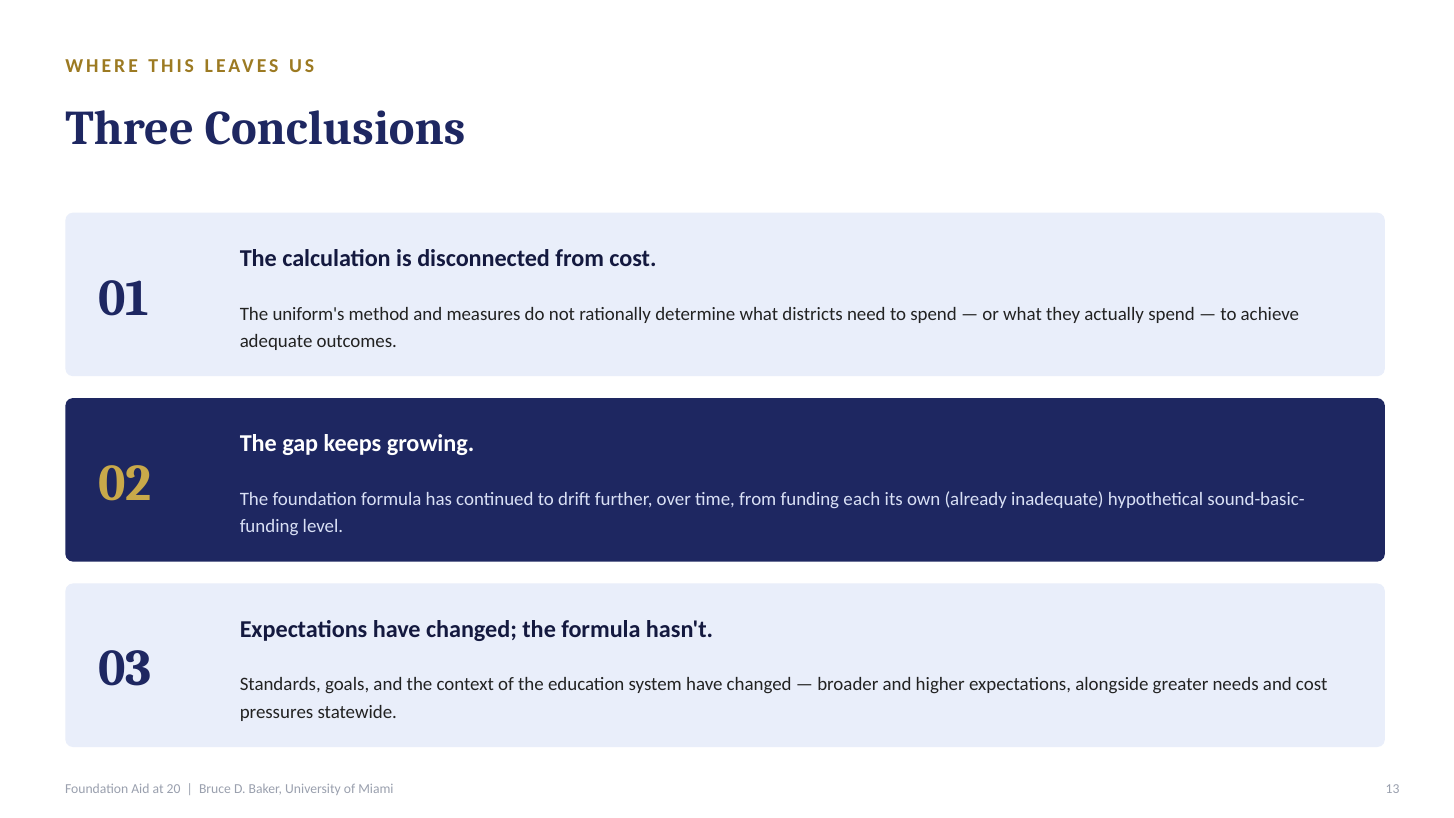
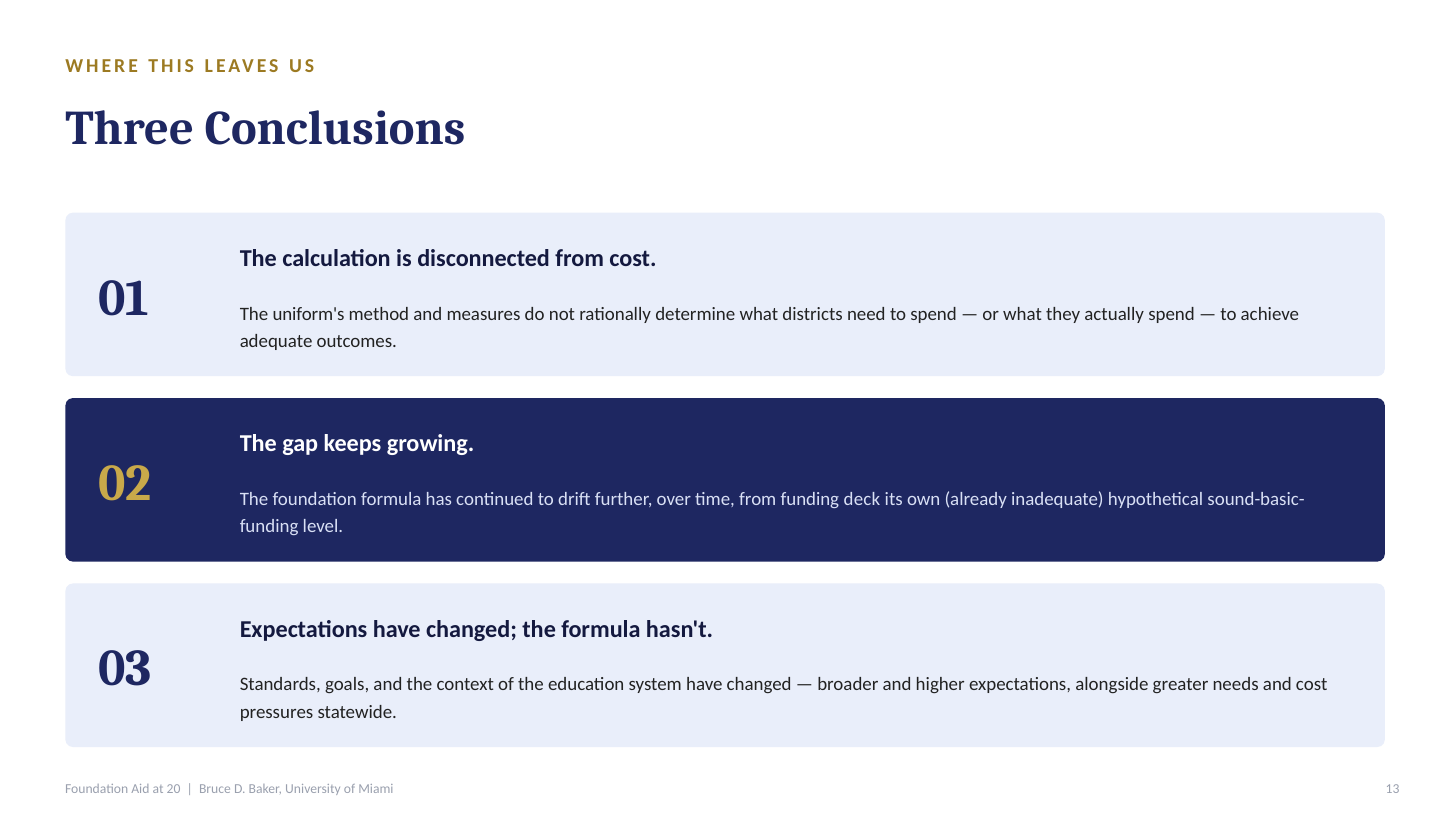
each: each -> deck
